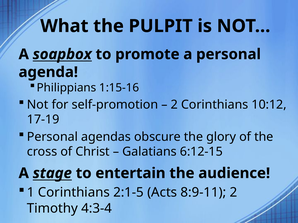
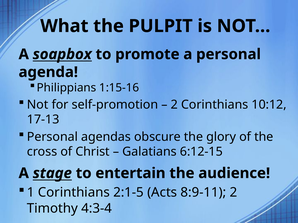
17-19: 17-19 -> 17-13
